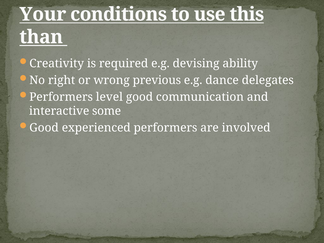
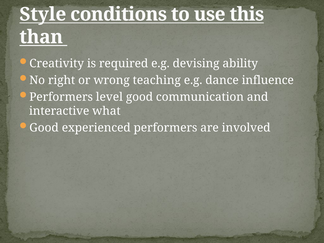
Your: Your -> Style
previous: previous -> teaching
delegates: delegates -> influence
some: some -> what
